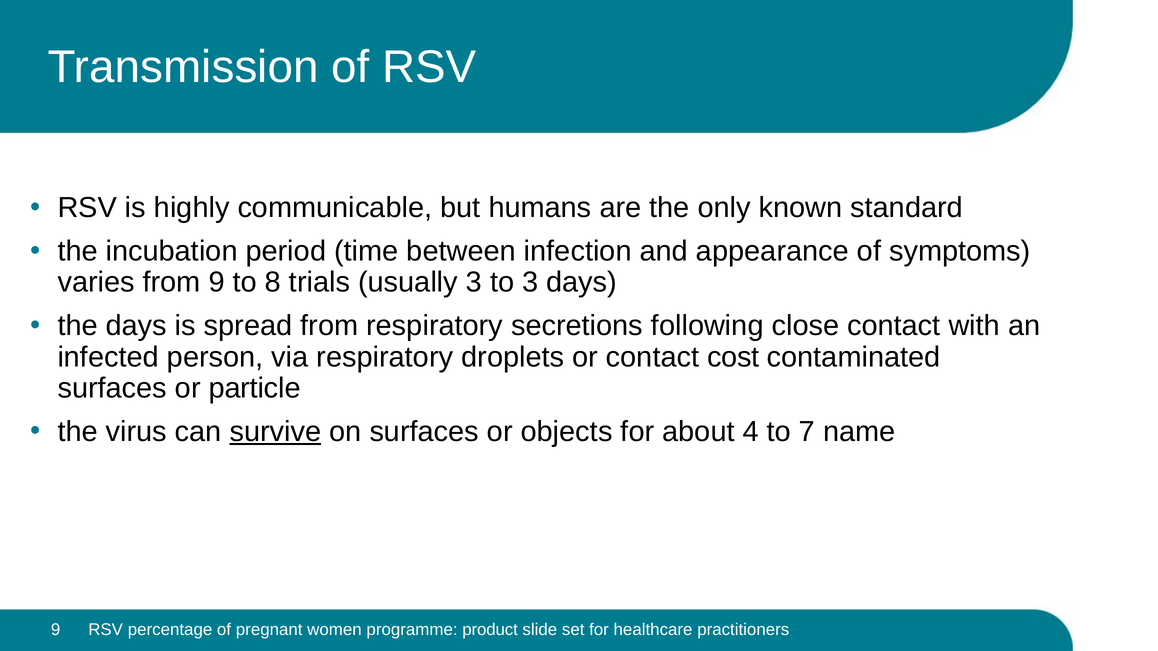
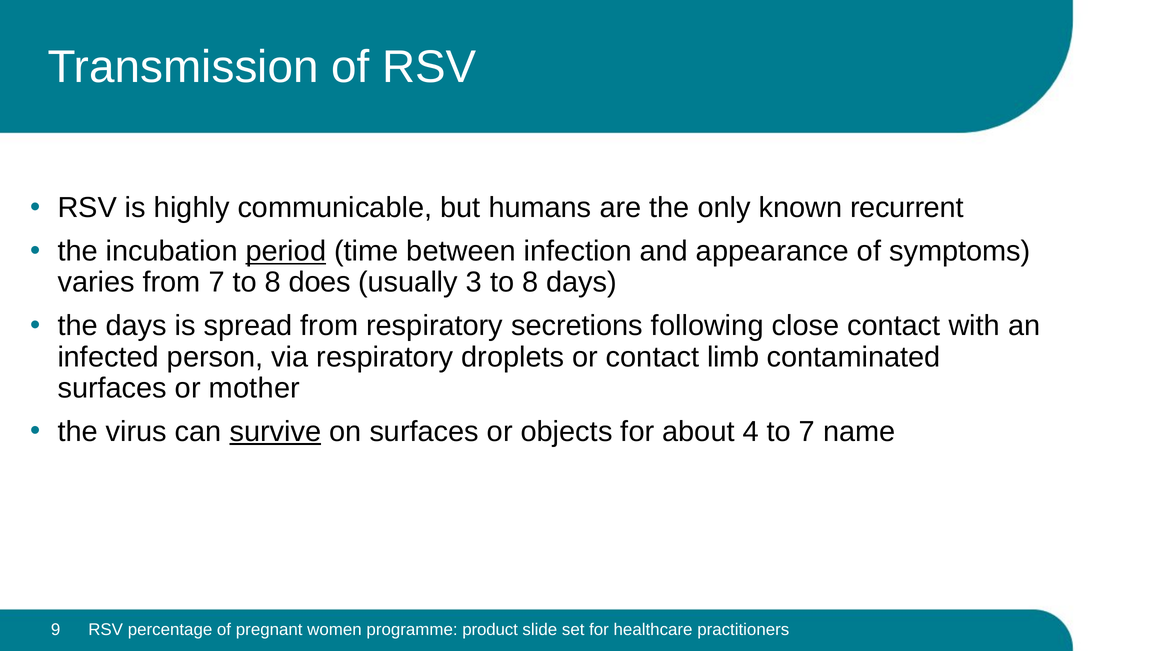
standard: standard -> recurrent
period underline: none -> present
from 9: 9 -> 7
trials: trials -> does
3 to 3: 3 -> 8
cost: cost -> limb
particle: particle -> mother
